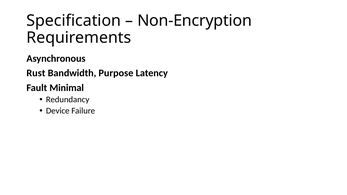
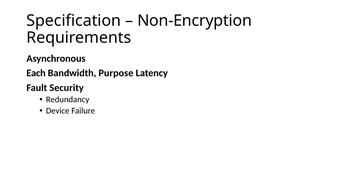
Rust: Rust -> Each
Minimal: Minimal -> Security
